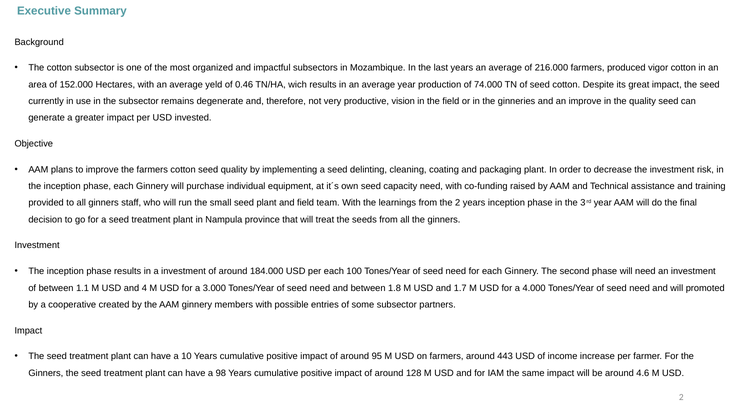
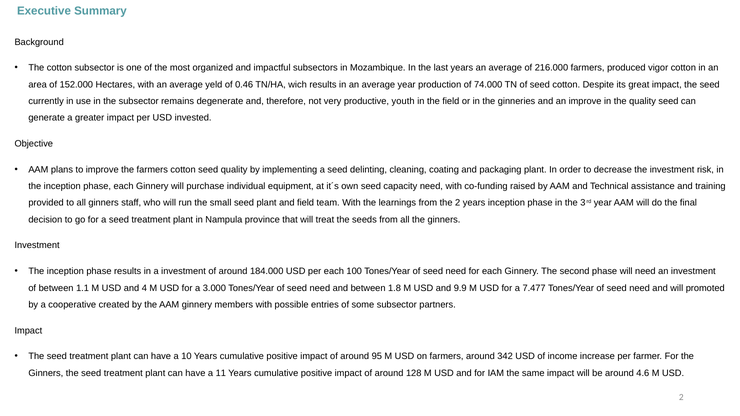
vision: vision -> youth
1.7: 1.7 -> 9.9
4.000: 4.000 -> 7.477
443: 443 -> 342
98: 98 -> 11
